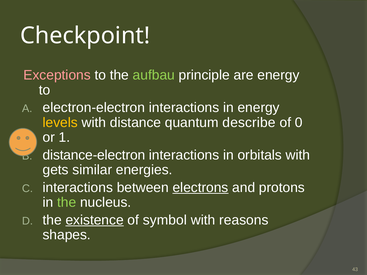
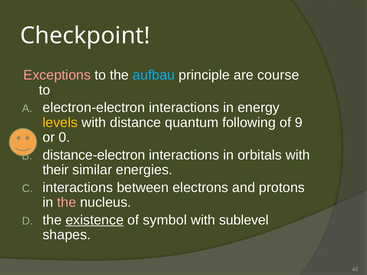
aufbau colour: light green -> light blue
are energy: energy -> course
describe: describe -> following
0: 0 -> 9
1: 1 -> 0
gets: gets -> their
electrons underline: present -> none
the at (67, 203) colour: light green -> pink
reasons: reasons -> sublevel
